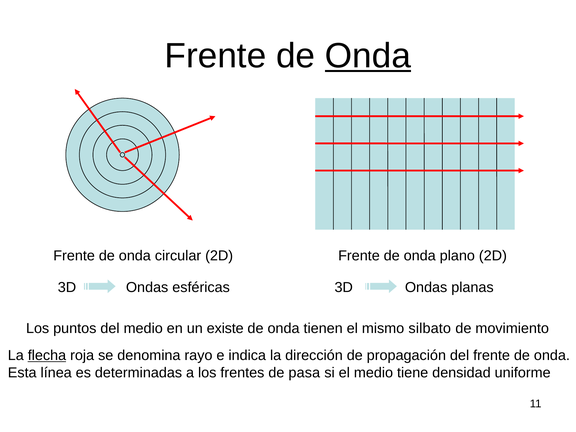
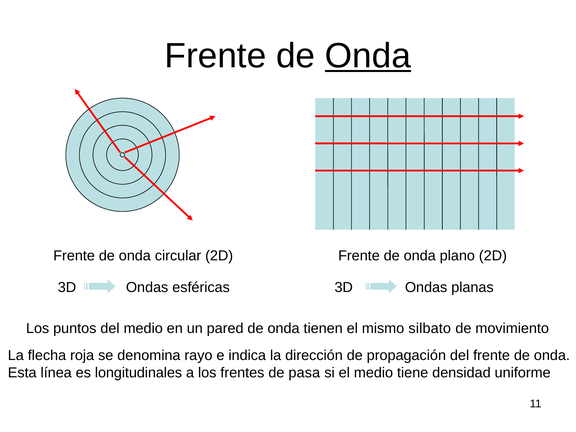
existe: existe -> pared
flecha underline: present -> none
determinadas: determinadas -> longitudinales
